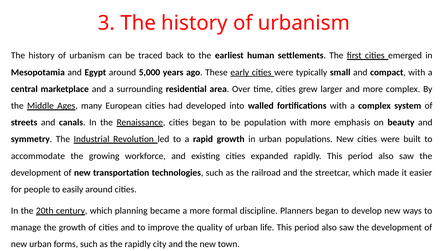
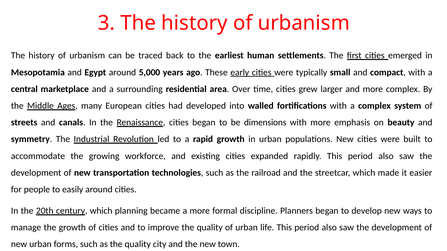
population: population -> dimensions
as the rapidly: rapidly -> quality
